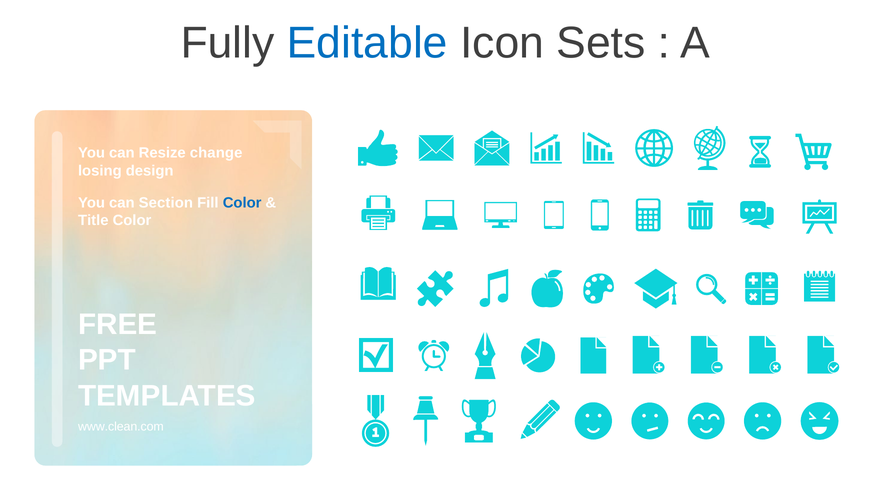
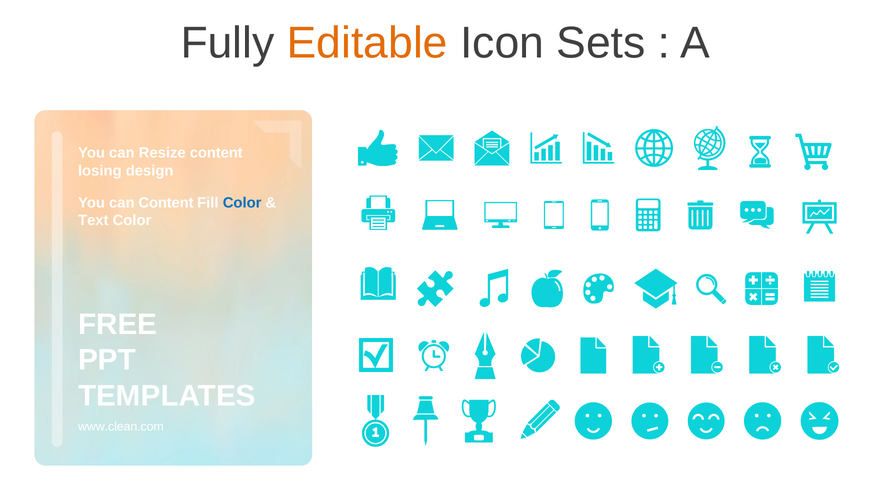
Editable colour: blue -> orange
Resize change: change -> content
can Section: Section -> Content
Title: Title -> Text
